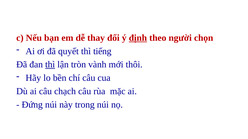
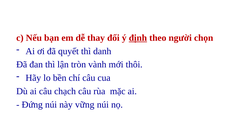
tiếng: tiếng -> danh
thì at (50, 65) underline: present -> none
trong: trong -> vững
